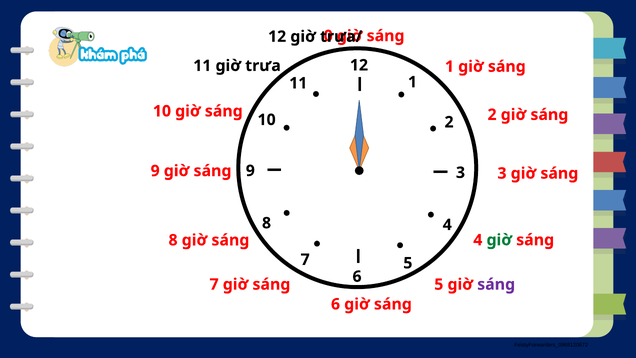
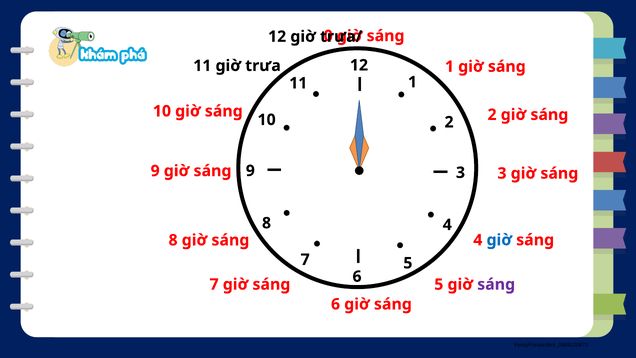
giờ at (499, 240) colour: green -> blue
